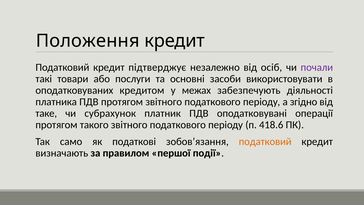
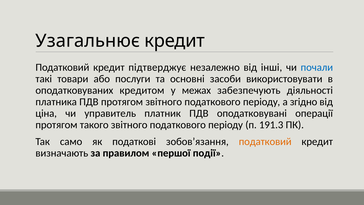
Положення: Положення -> Узагальнює
осіб: осіб -> інші
почали colour: purple -> blue
таке: таке -> ціна
субрахунок: субрахунок -> управитель
418.6: 418.6 -> 191.3
